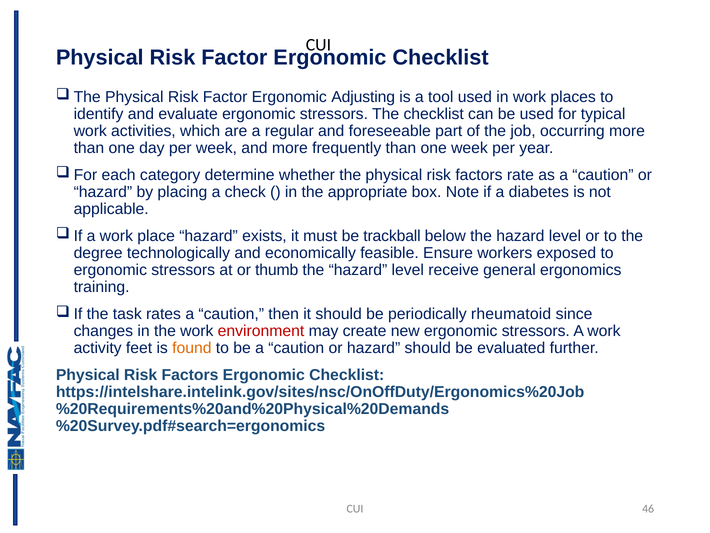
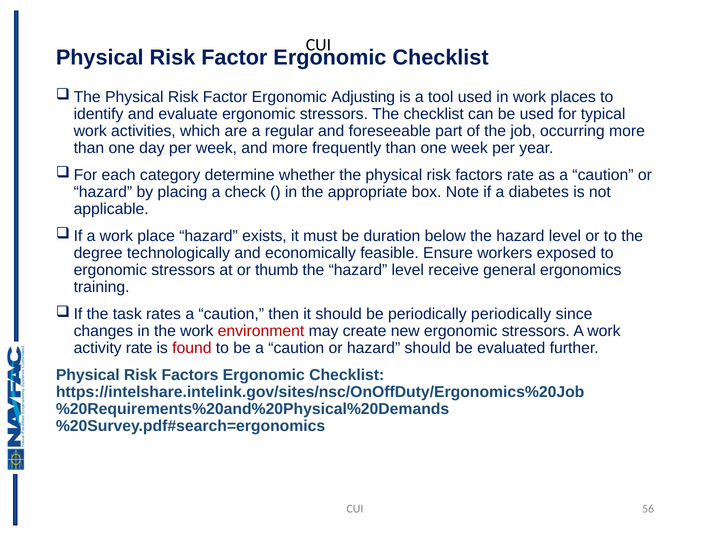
trackball: trackball -> duration
periodically rheumatoid: rheumatoid -> periodically
activity feet: feet -> rate
found colour: orange -> red
46: 46 -> 56
